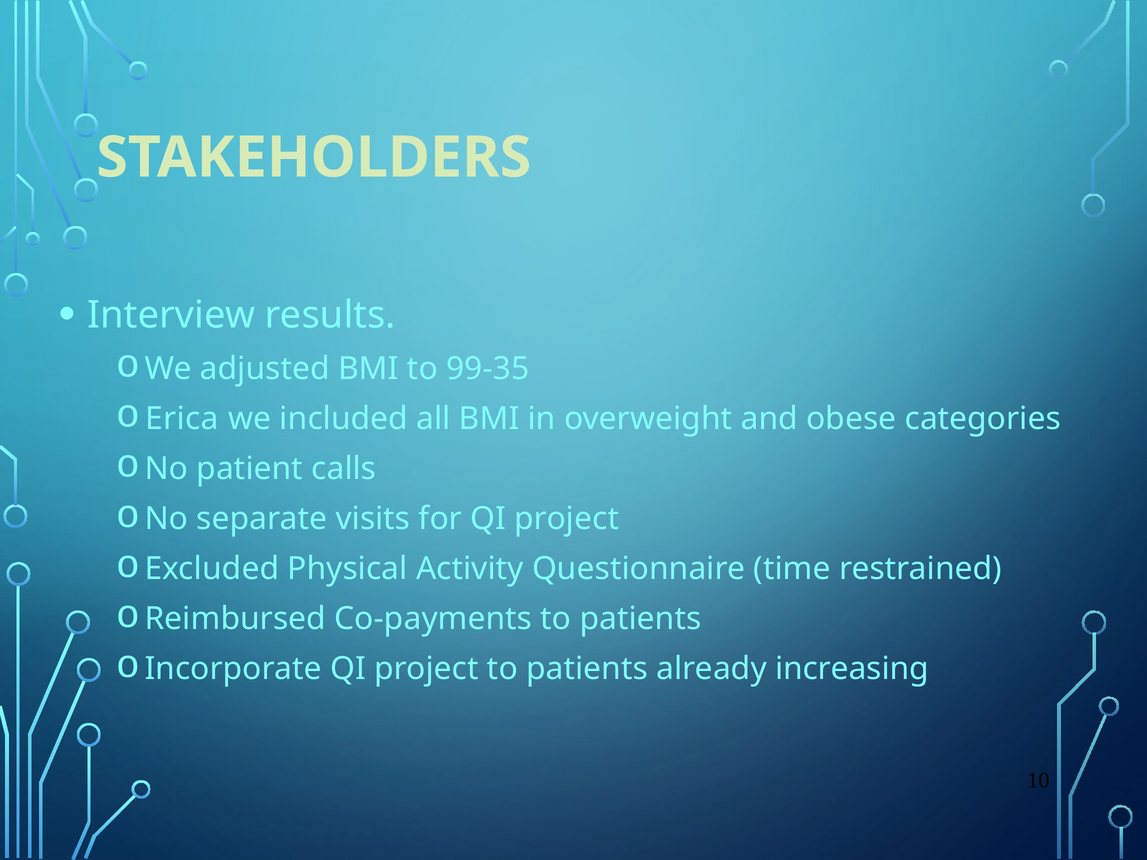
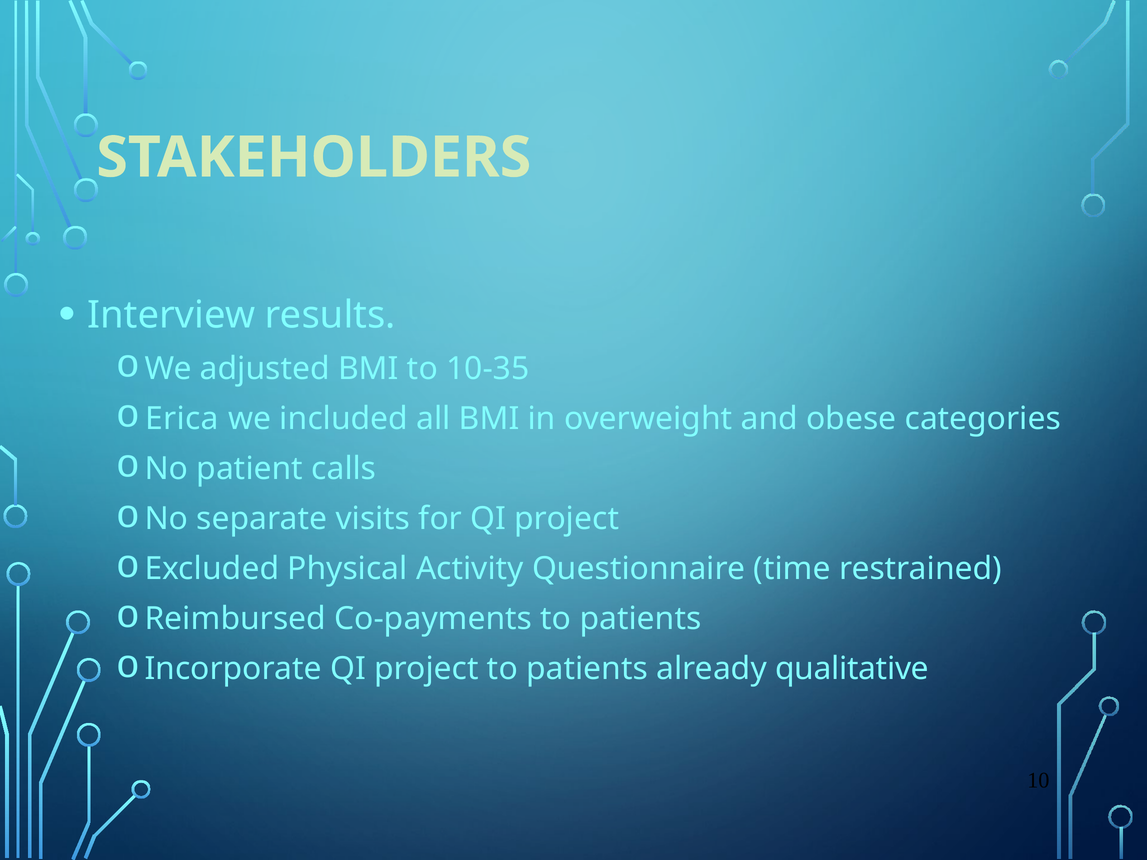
99-35: 99-35 -> 10-35
increasing: increasing -> qualitative
